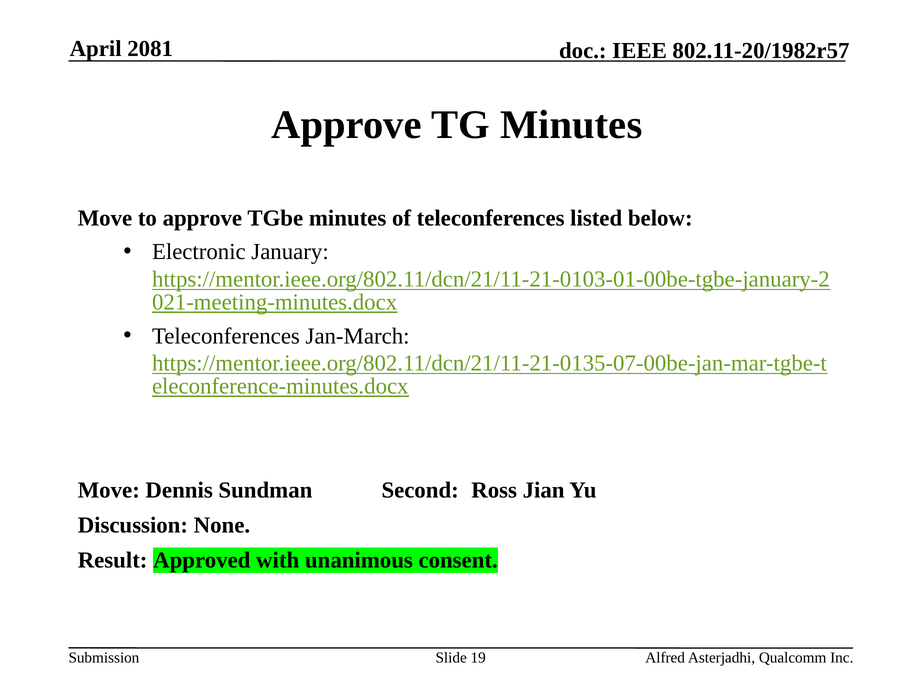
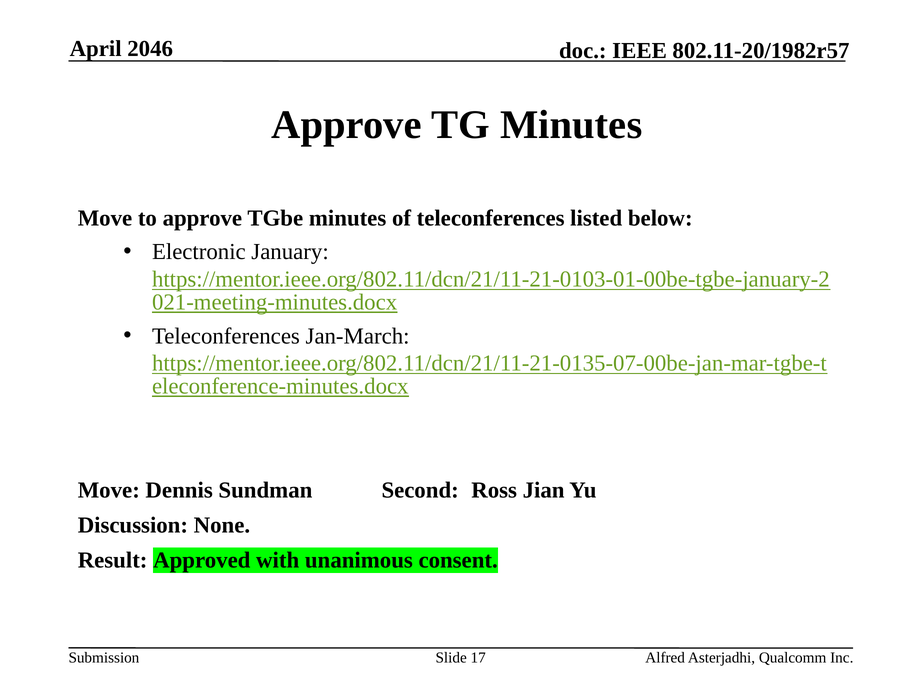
2081: 2081 -> 2046
19: 19 -> 17
